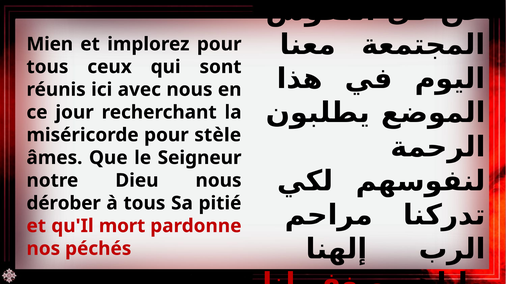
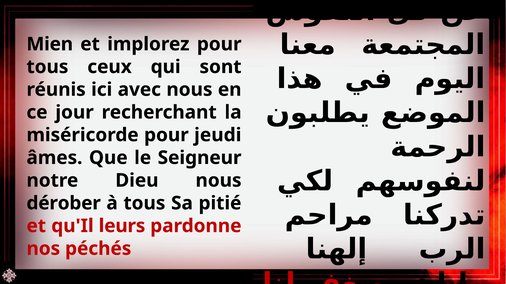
stèle: stèle -> jeudi
mort: mort -> leurs
